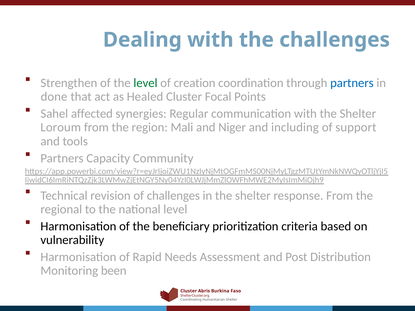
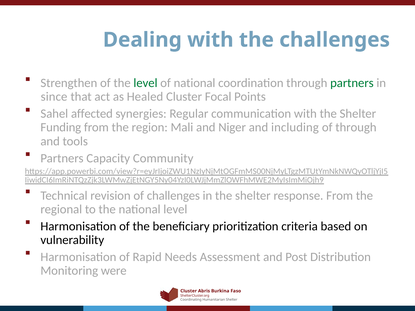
of creation: creation -> national
partners at (352, 83) colour: blue -> green
done: done -> since
Loroum: Loroum -> Funding
of support: support -> through
been: been -> were
